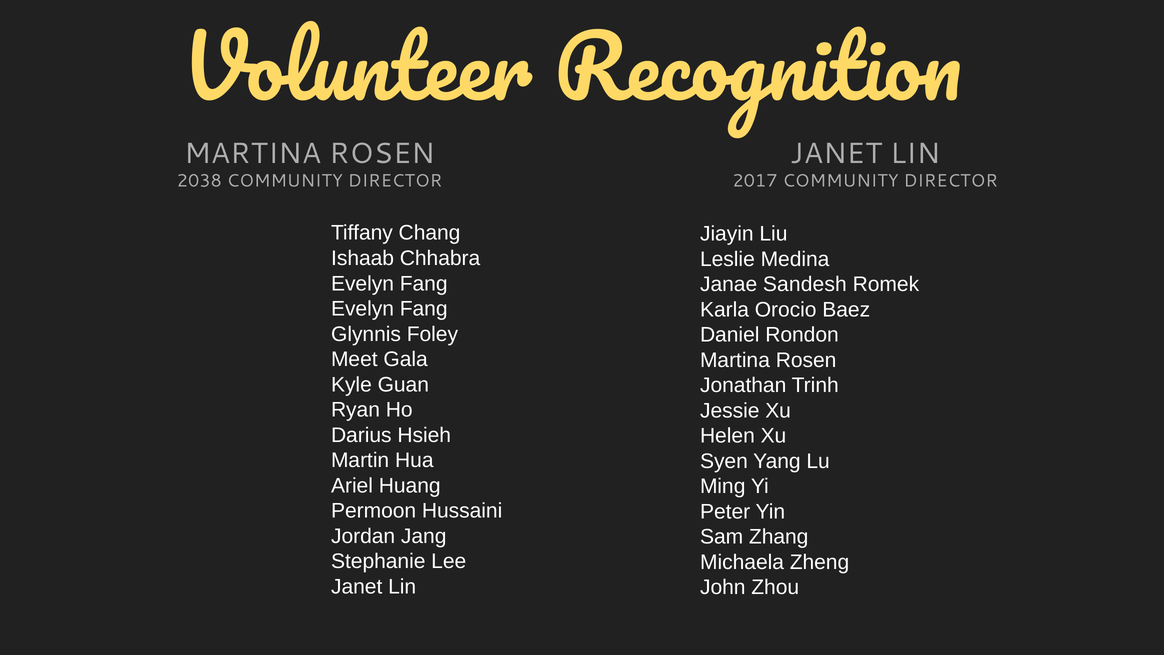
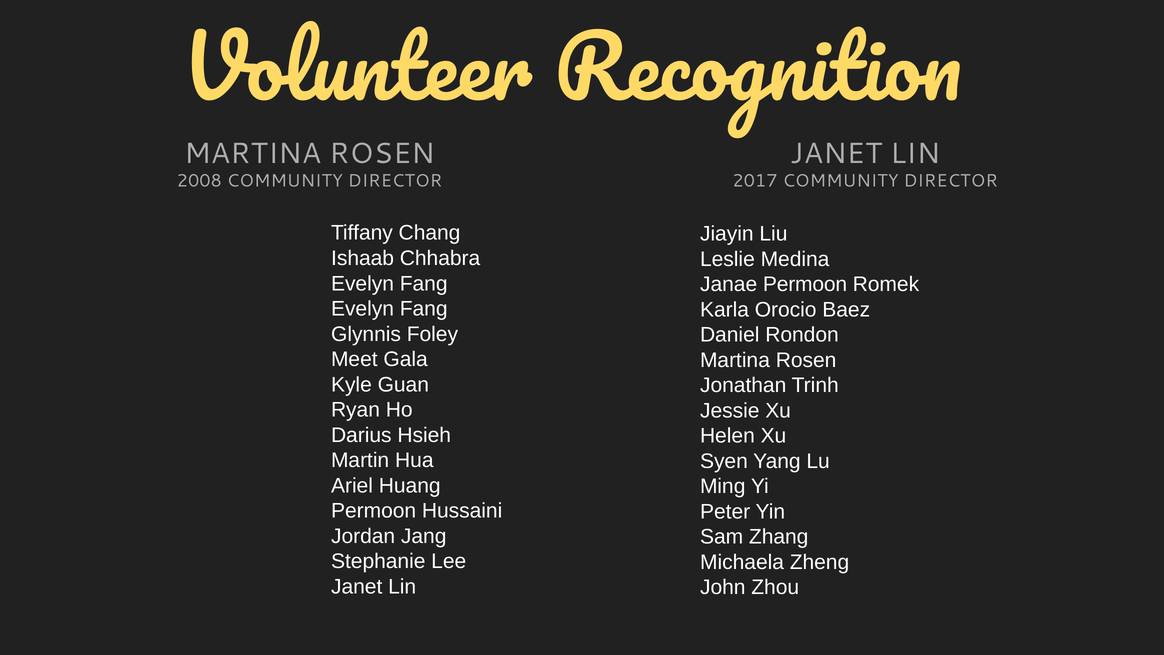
2038: 2038 -> 2008
Janae Sandesh: Sandesh -> Permoon
